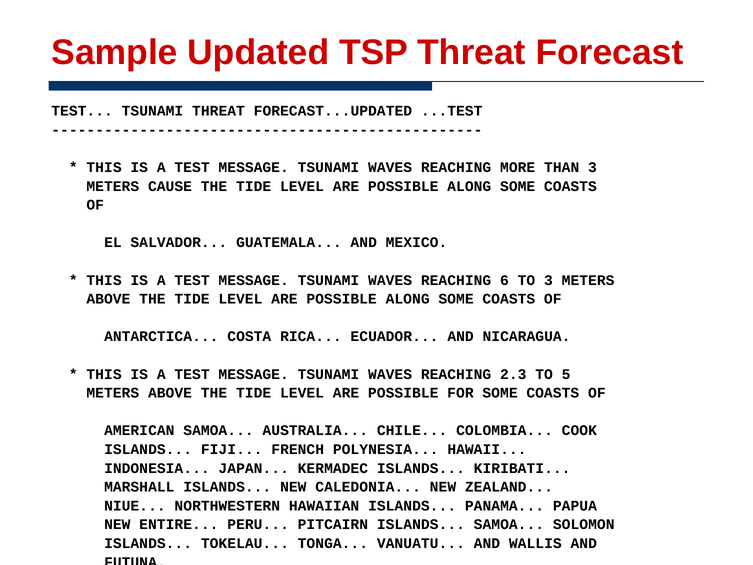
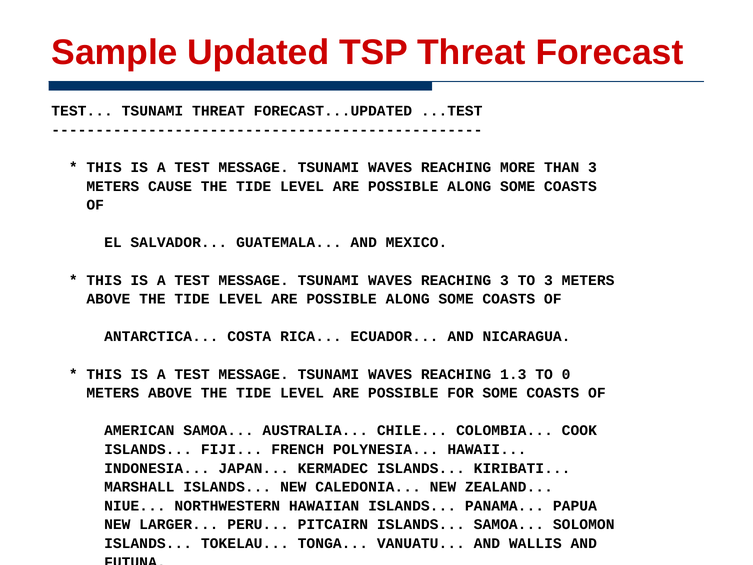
REACHING 6: 6 -> 3
2.3: 2.3 -> 1.3
5: 5 -> 0
ENTIRE: ENTIRE -> LARGER
